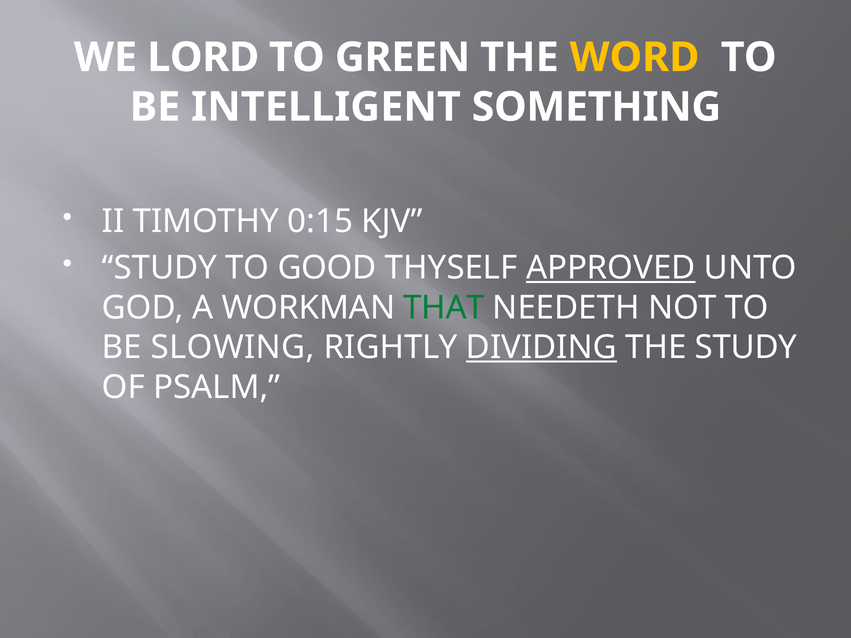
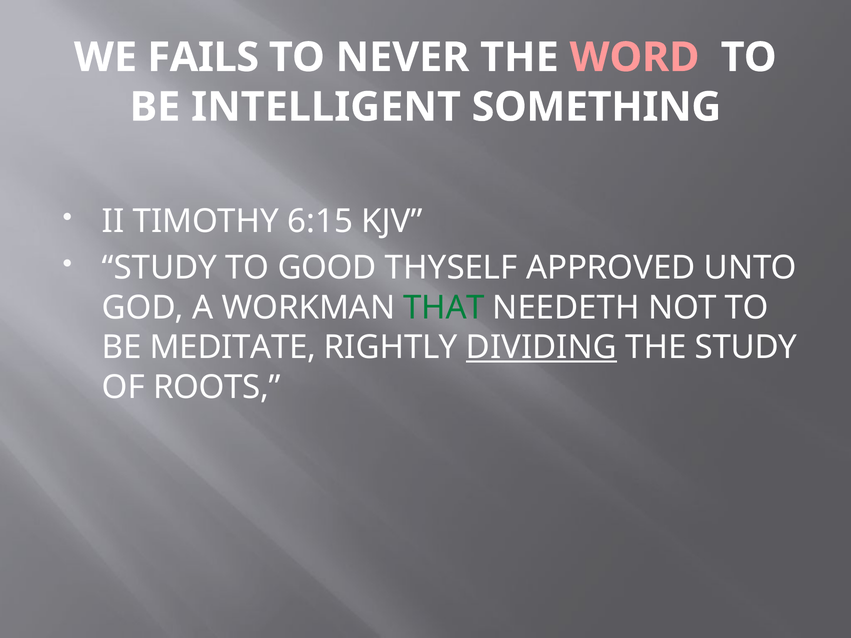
LORD: LORD -> FAILS
GREEN: GREEN -> NEVER
WORD colour: yellow -> pink
0:15: 0:15 -> 6:15
APPROVED underline: present -> none
SLOWING: SLOWING -> MEDITATE
PSALM: PSALM -> ROOTS
